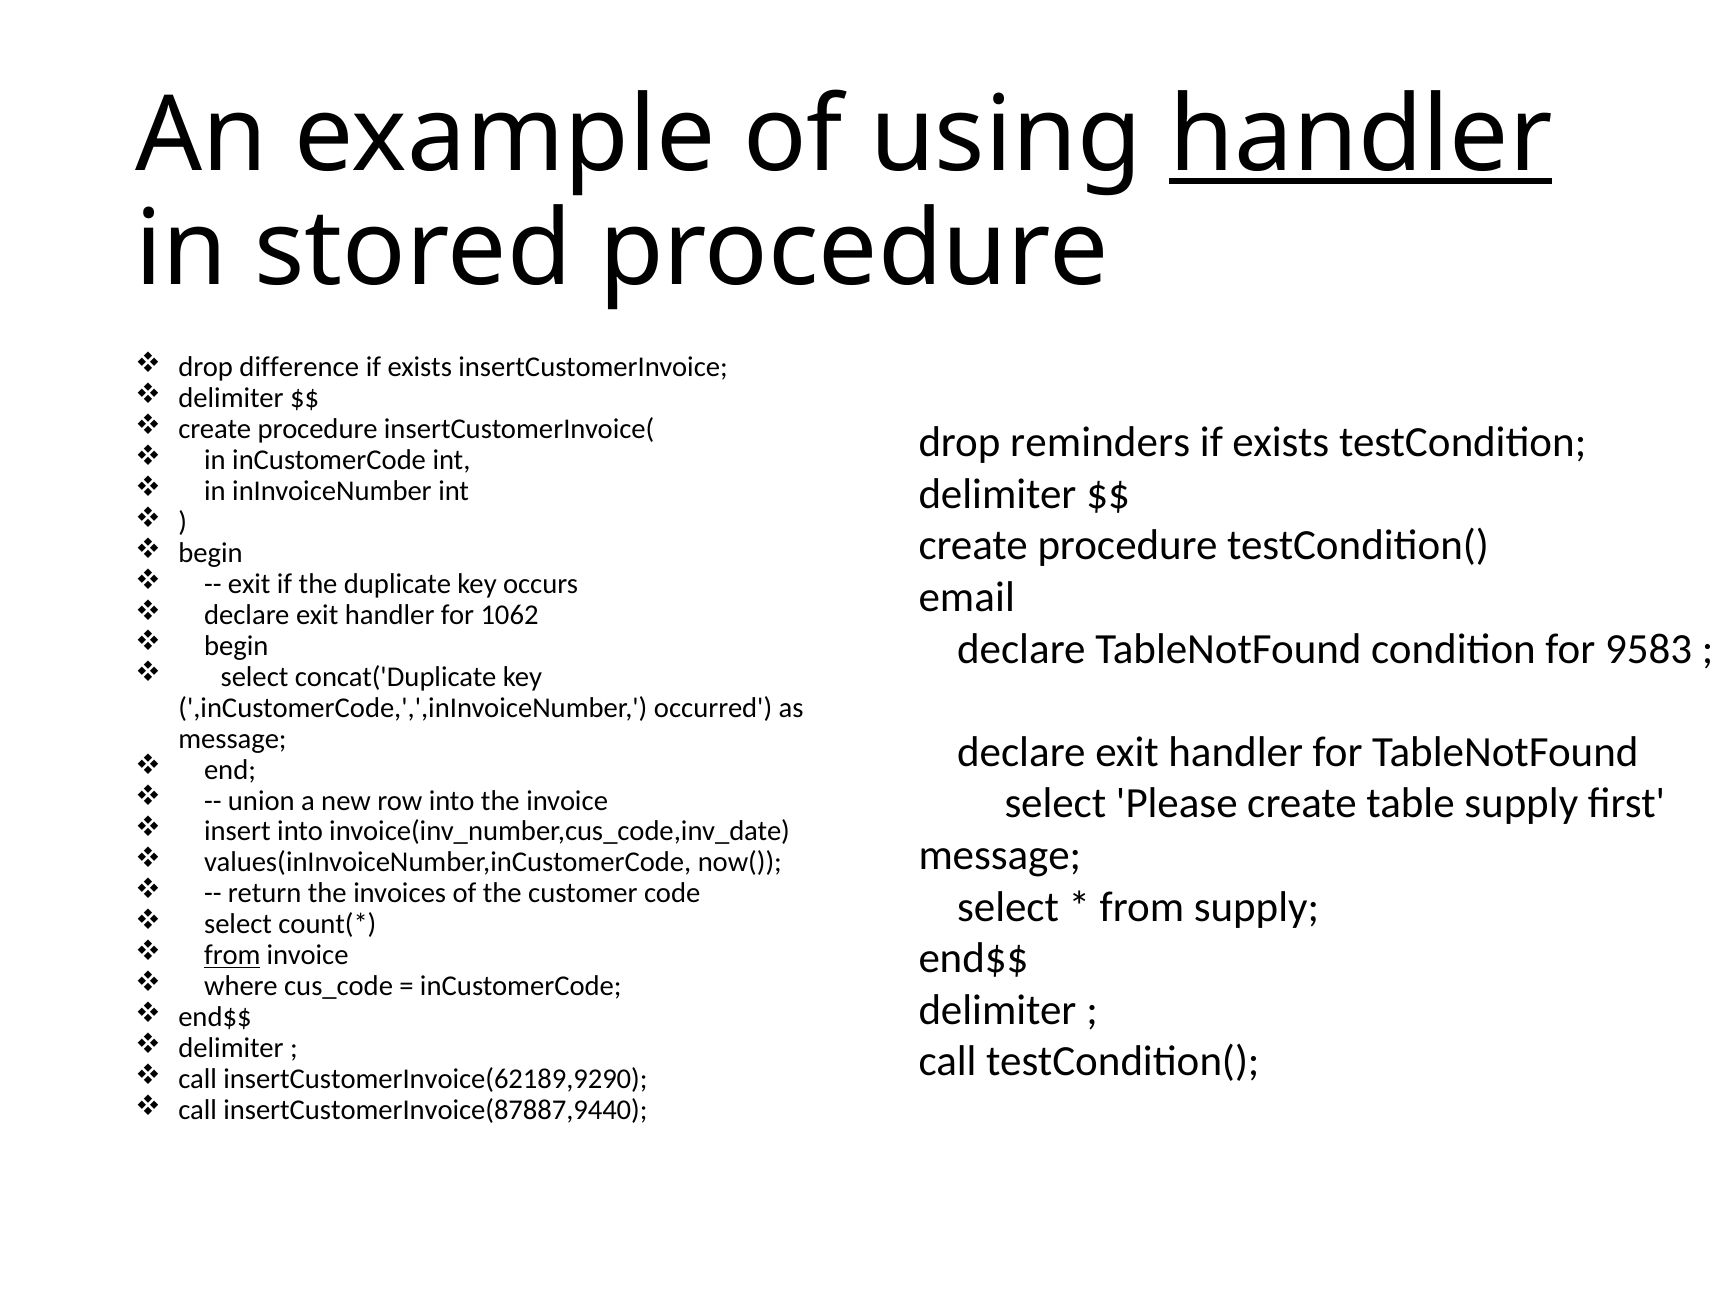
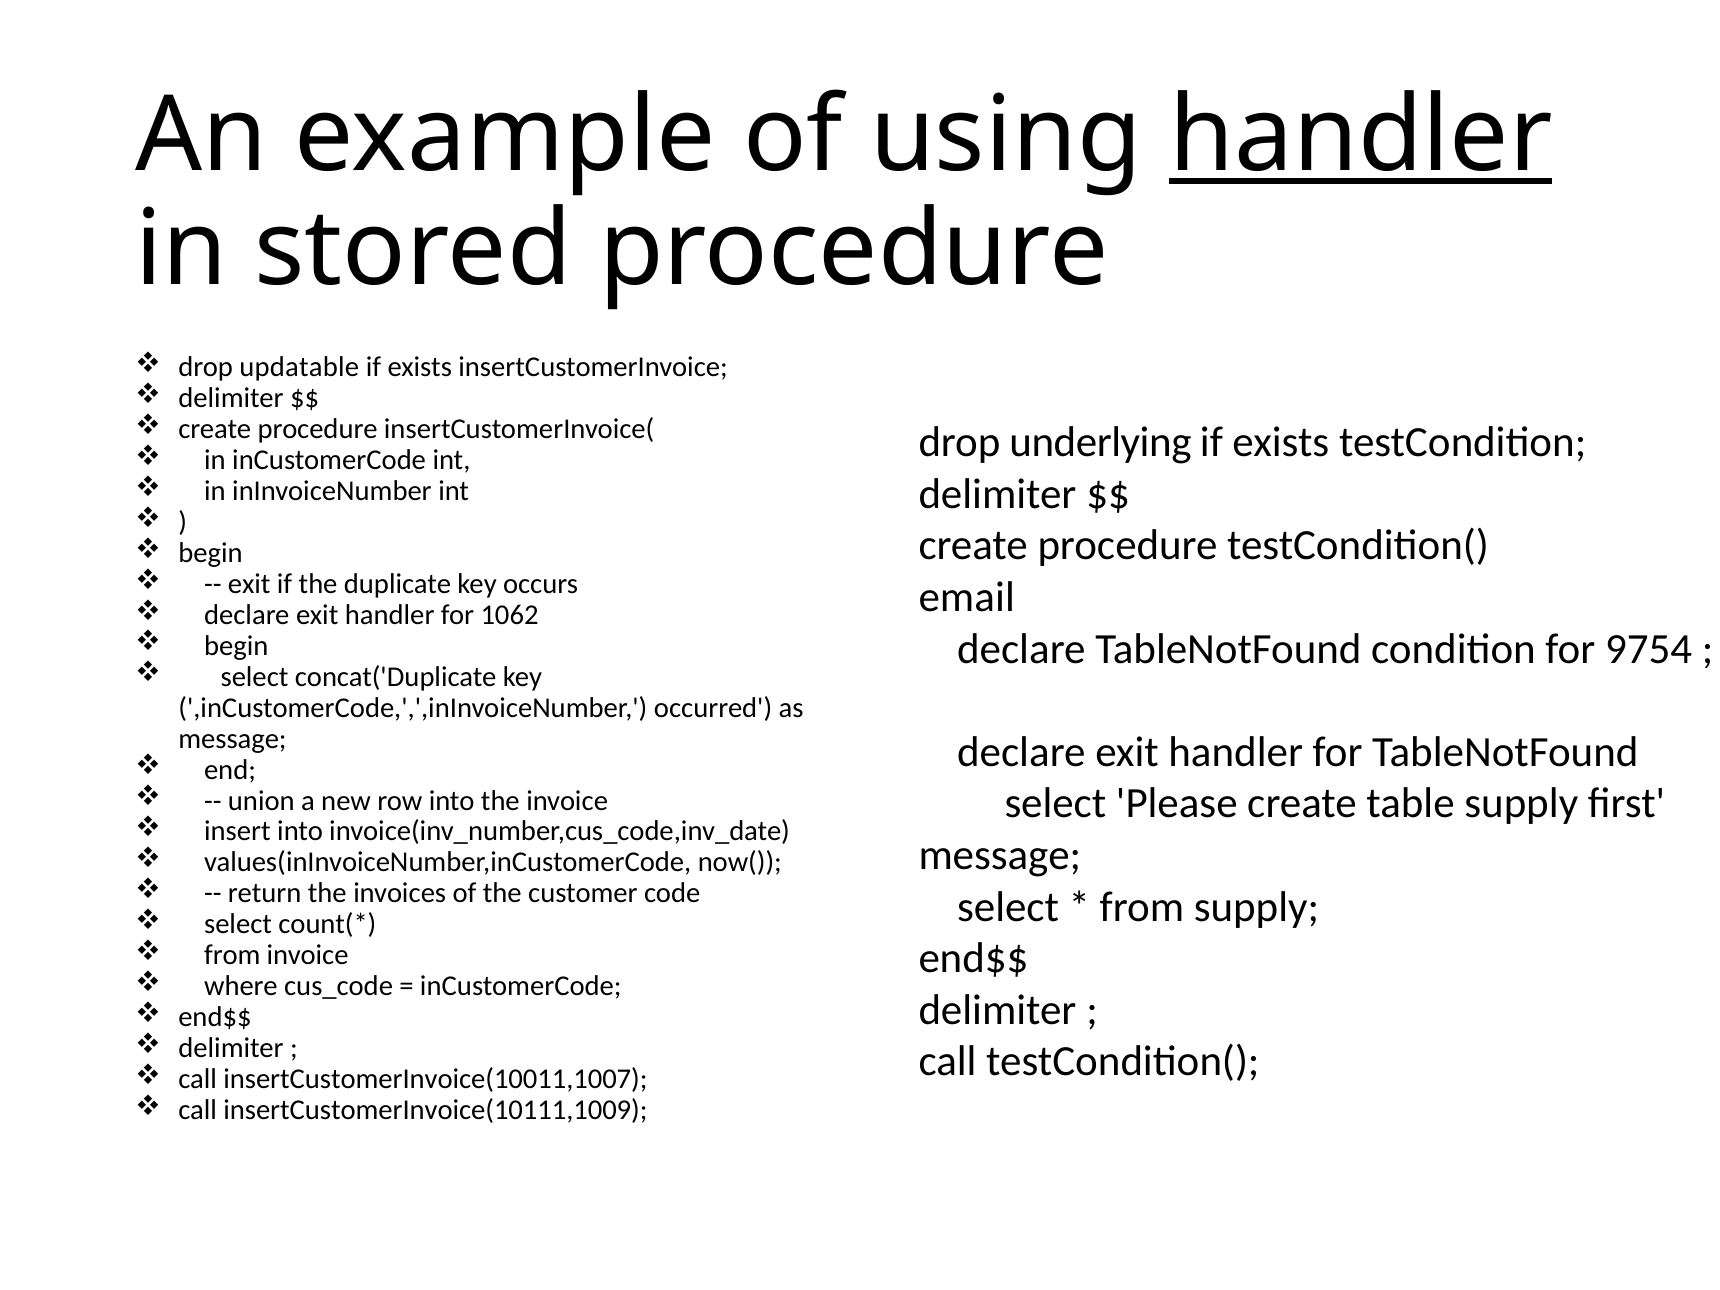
difference: difference -> updatable
reminders: reminders -> underlying
9583: 9583 -> 9754
from at (232, 955) underline: present -> none
insertCustomerInvoice(62189,9290: insertCustomerInvoice(62189,9290 -> insertCustomerInvoice(10011,1007
insertCustomerInvoice(87887,9440: insertCustomerInvoice(87887,9440 -> insertCustomerInvoice(10111,1009
